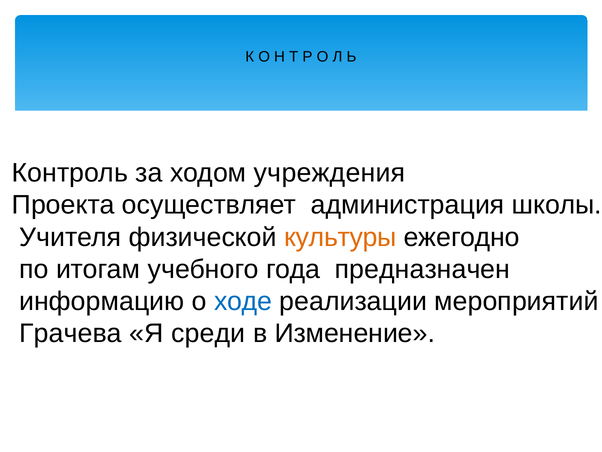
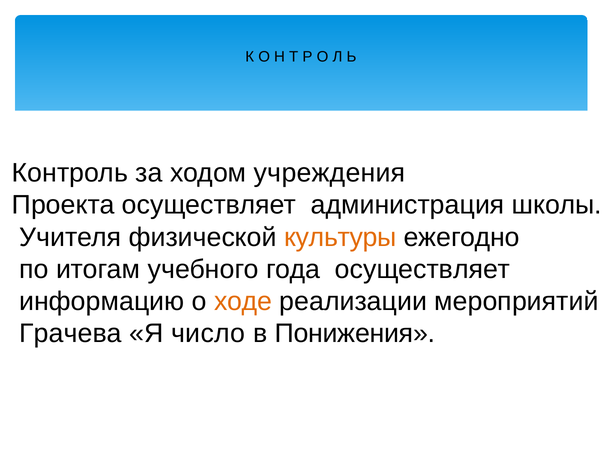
года предназначен: предназначен -> осуществляет
ходе colour: blue -> orange
среди: среди -> число
Изменение: Изменение -> Понижения
